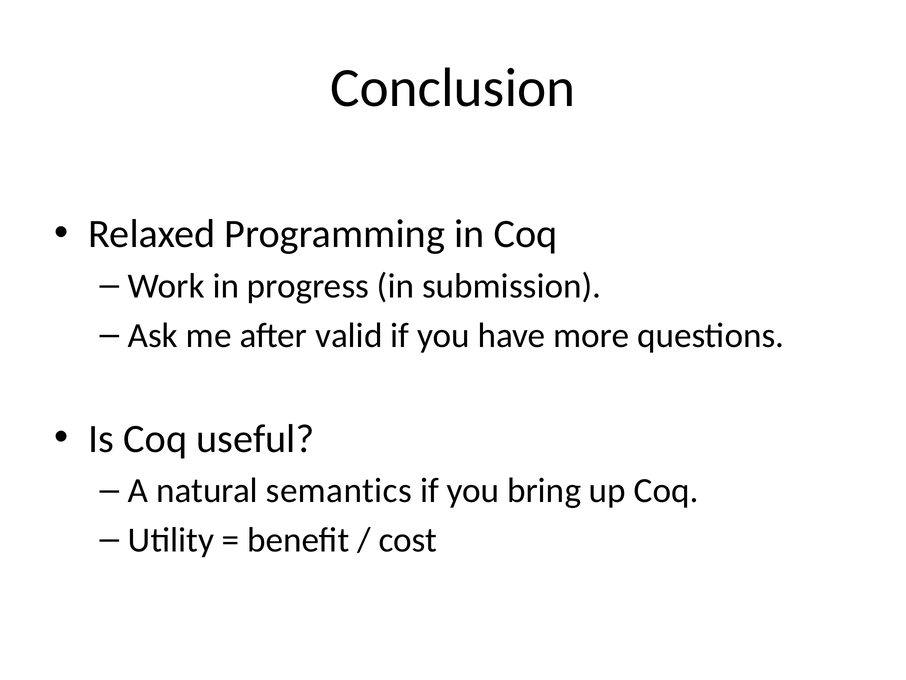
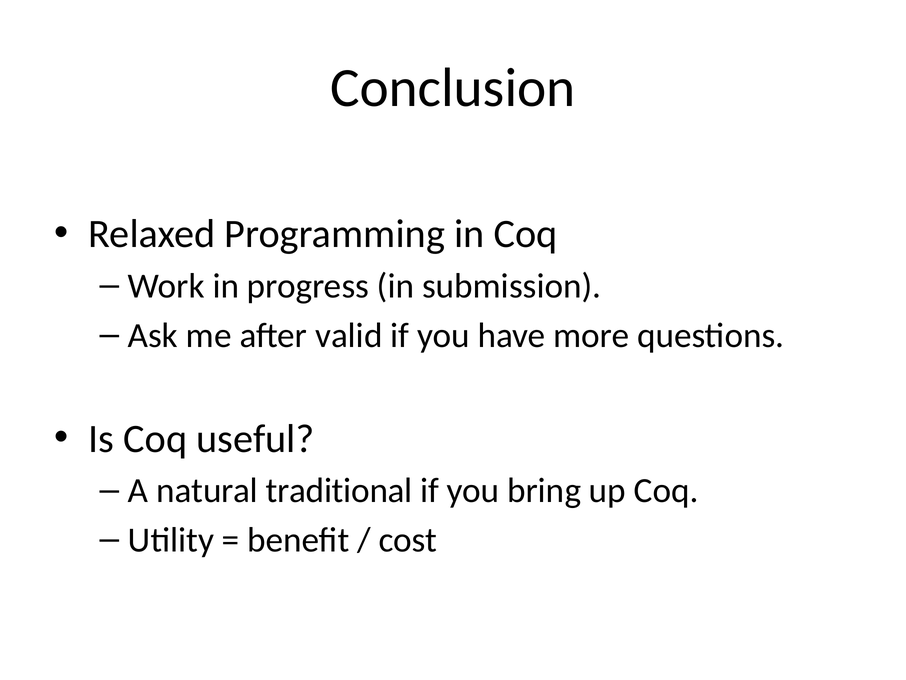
semantics: semantics -> traditional
